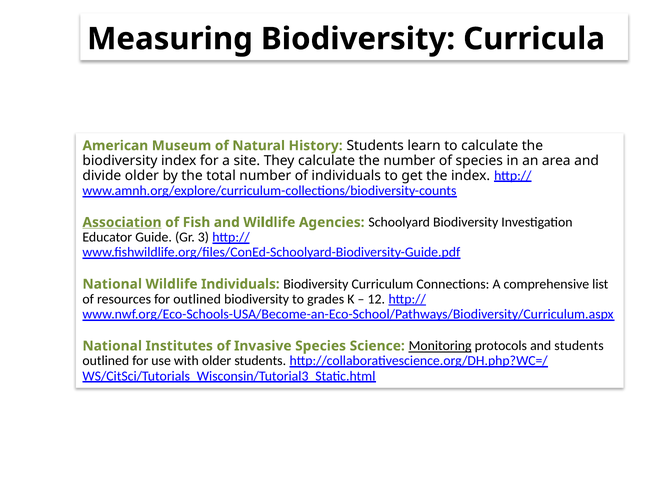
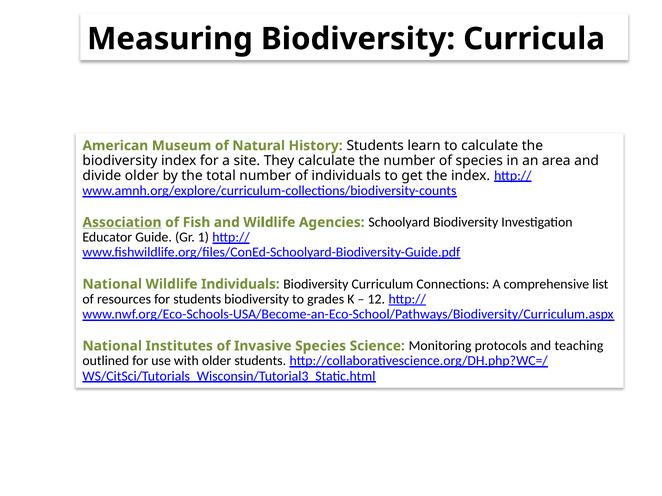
3: 3 -> 1
for outlined: outlined -> students
Monitoring underline: present -> none
and students: students -> teaching
